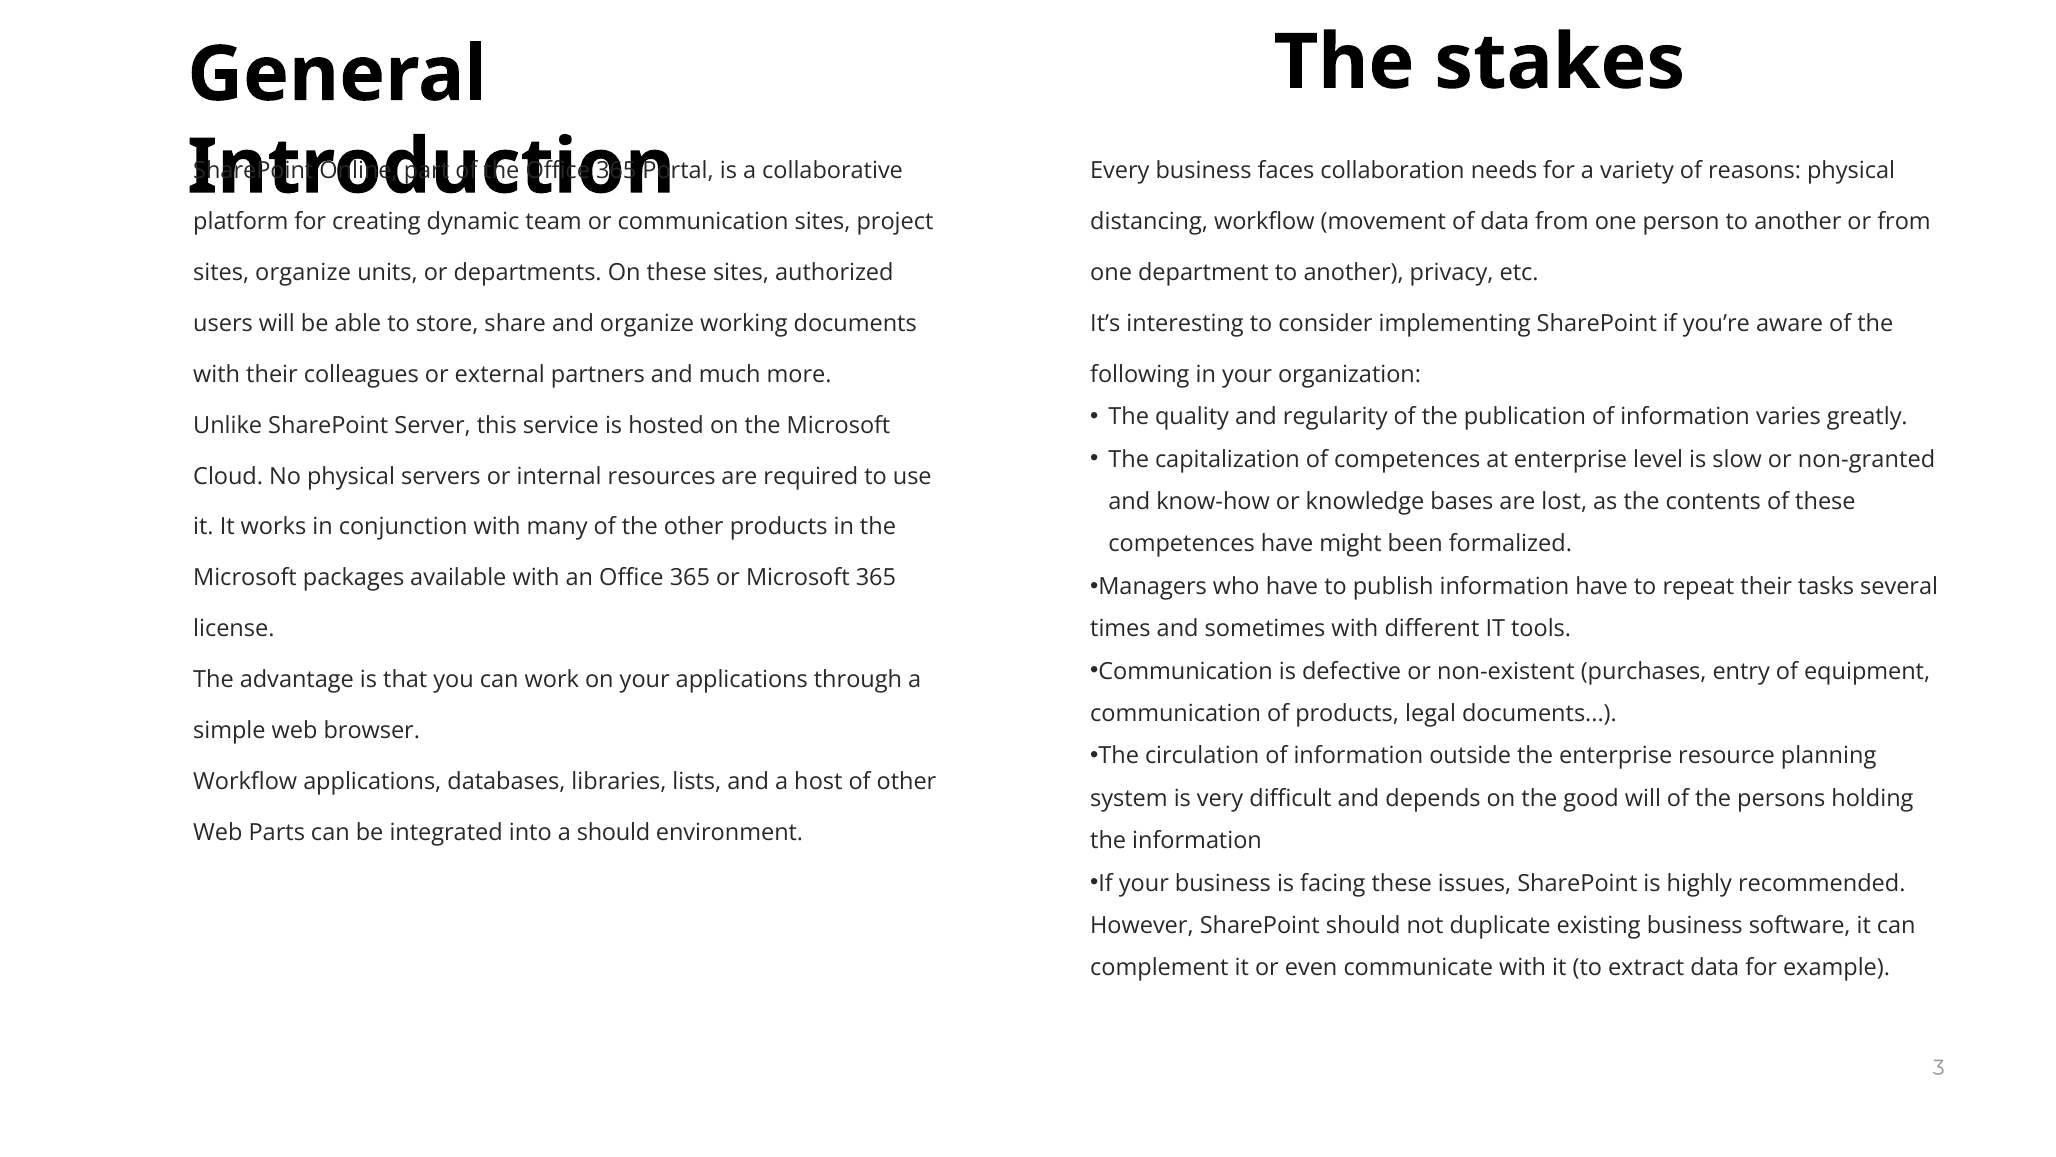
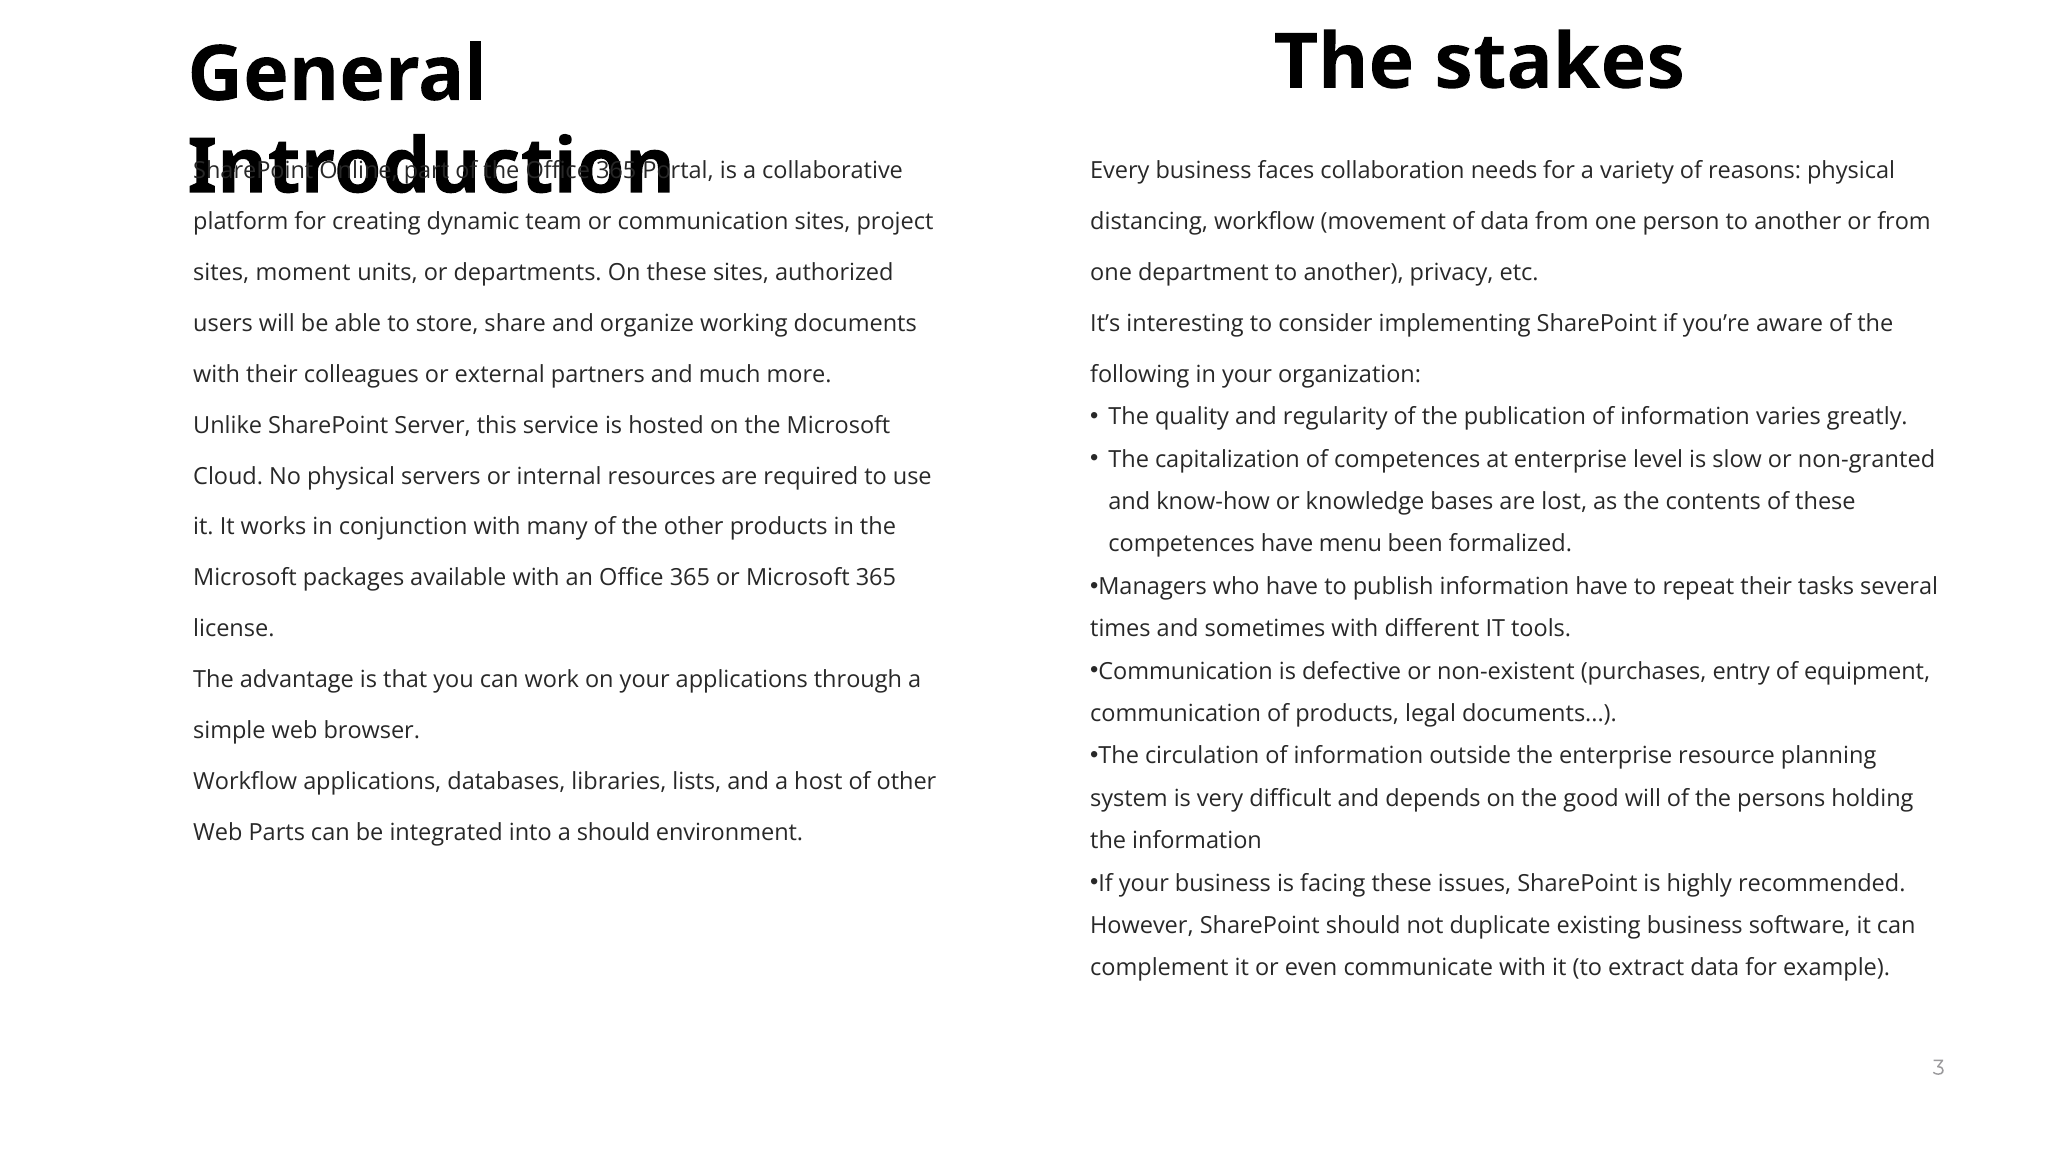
sites organize: organize -> moment
might: might -> menu
